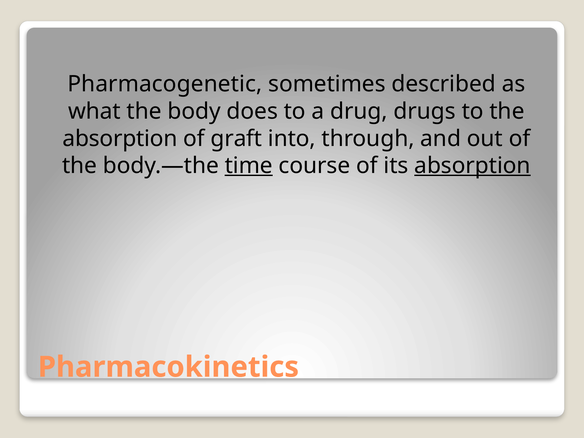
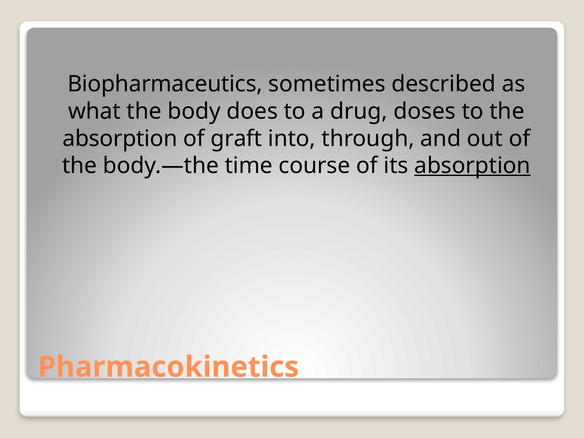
Pharmacogenetic: Pharmacogenetic -> Biopharmaceutics
drugs: drugs -> doses
time underline: present -> none
